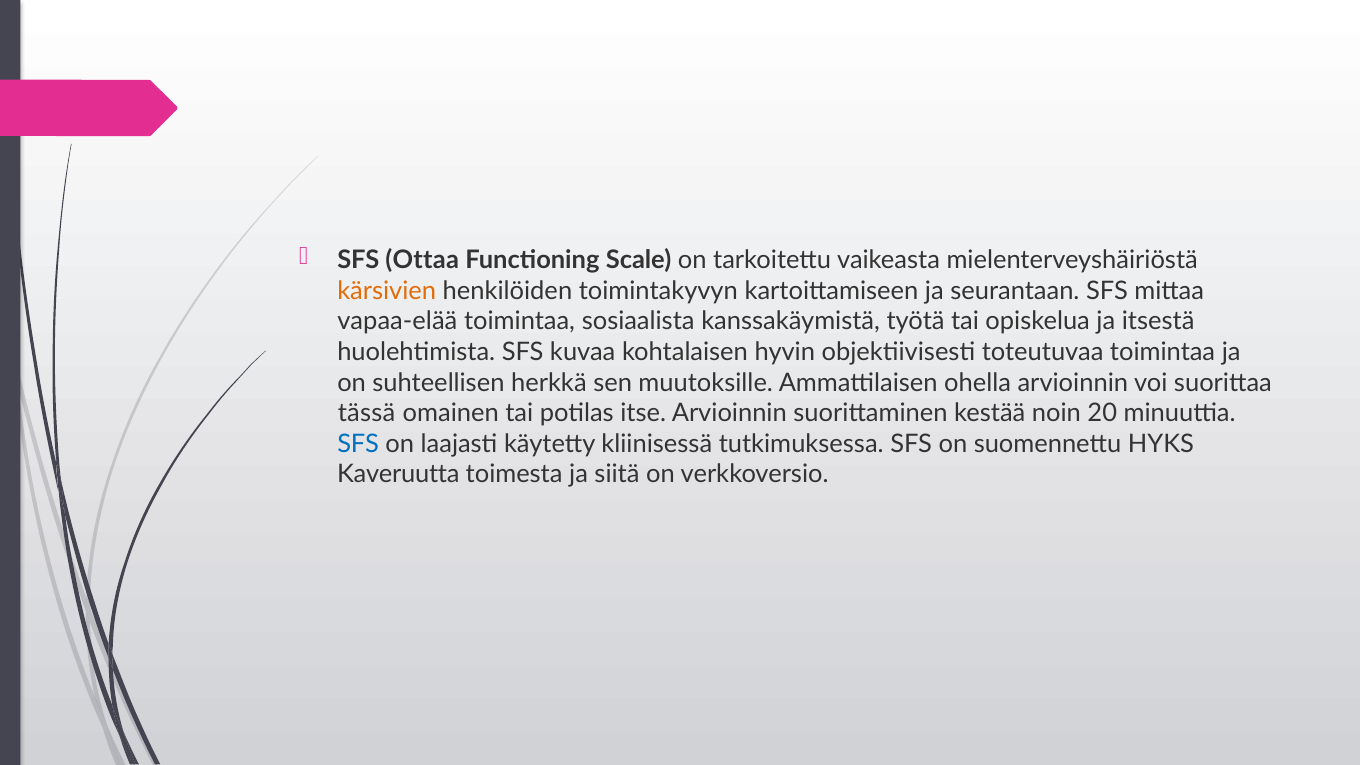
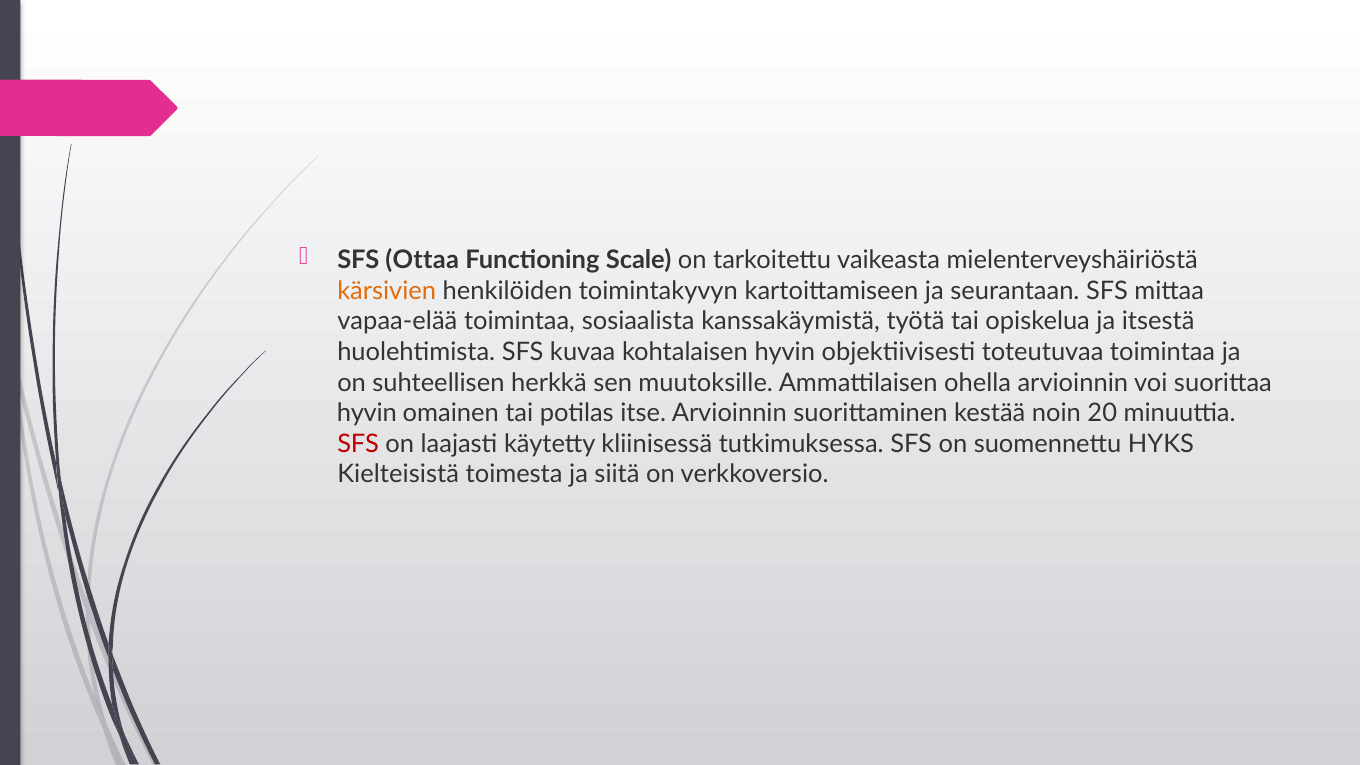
tässä at (367, 413): tässä -> hyvin
SFS at (358, 444) colour: blue -> red
Kaveruutta: Kaveruutta -> Kielteisistä
